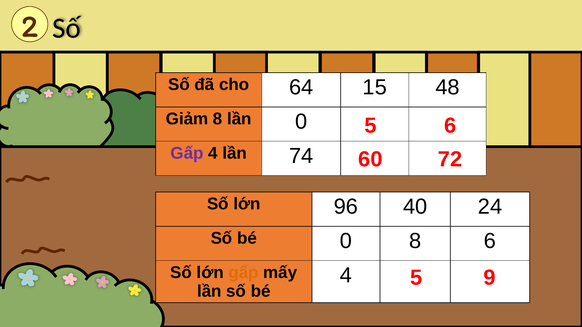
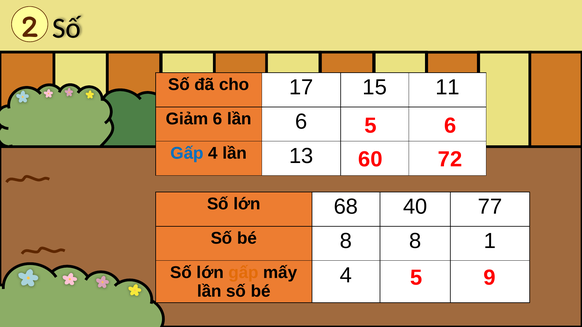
64: 64 -> 17
48: 48 -> 11
Giảm 8: 8 -> 6
lần 0: 0 -> 6
Gấp at (187, 153) colour: purple -> blue
74: 74 -> 13
96: 96 -> 68
24: 24 -> 77
bé 0: 0 -> 8
8 6: 6 -> 1
